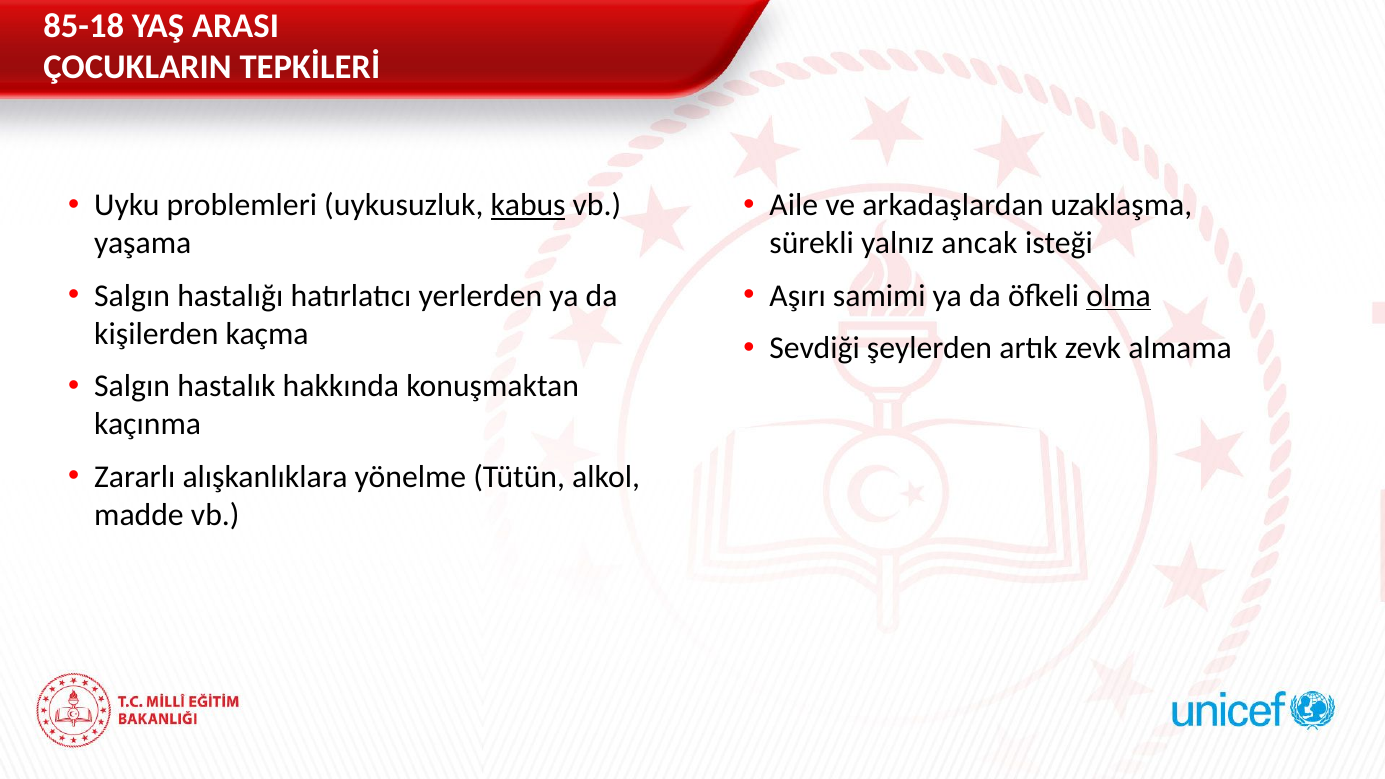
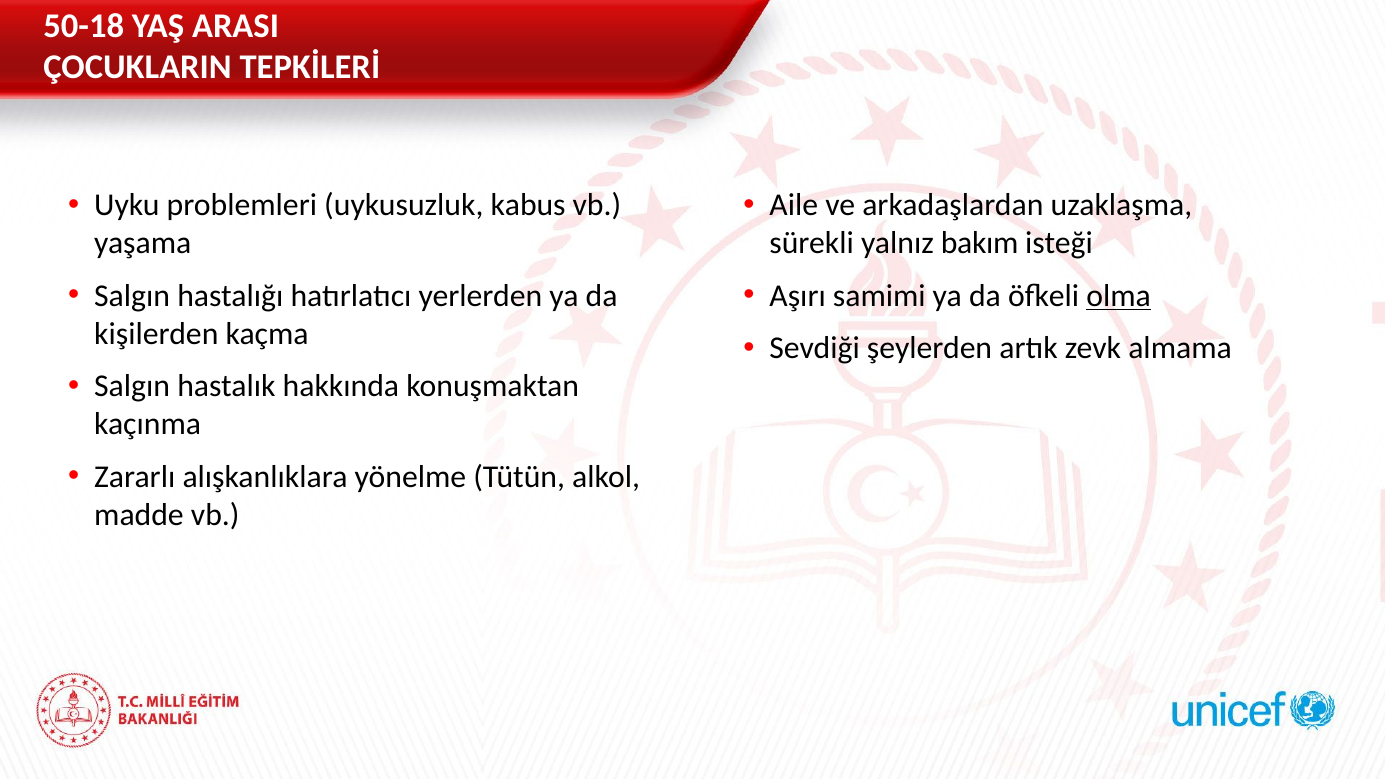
85-18: 85-18 -> 50-18
kabus underline: present -> none
ancak: ancak -> bakım
